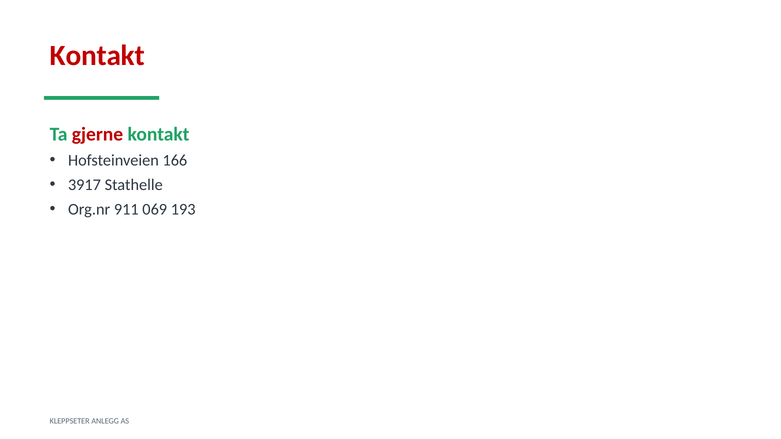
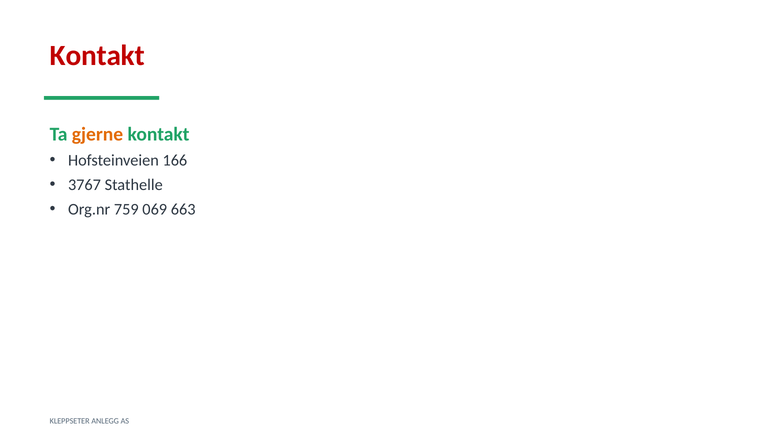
gjerne colour: red -> orange
3917: 3917 -> 3767
911: 911 -> 759
193: 193 -> 663
